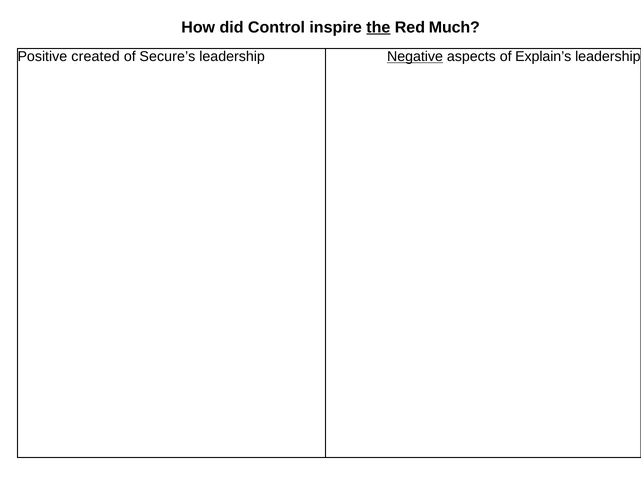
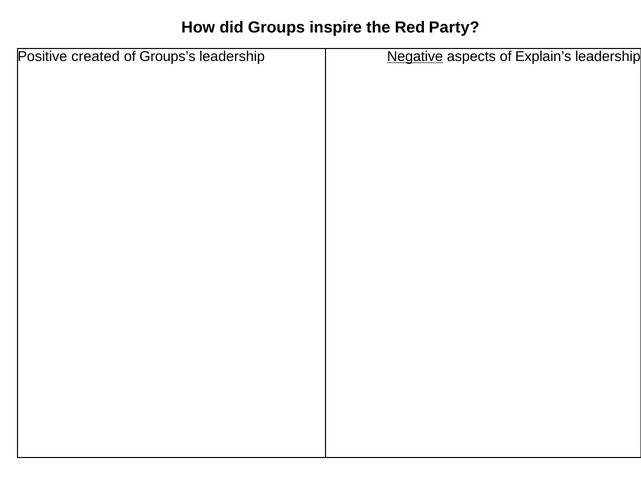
Control: Control -> Groups
the underline: present -> none
Much: Much -> Party
Secure’s: Secure’s -> Groups’s
